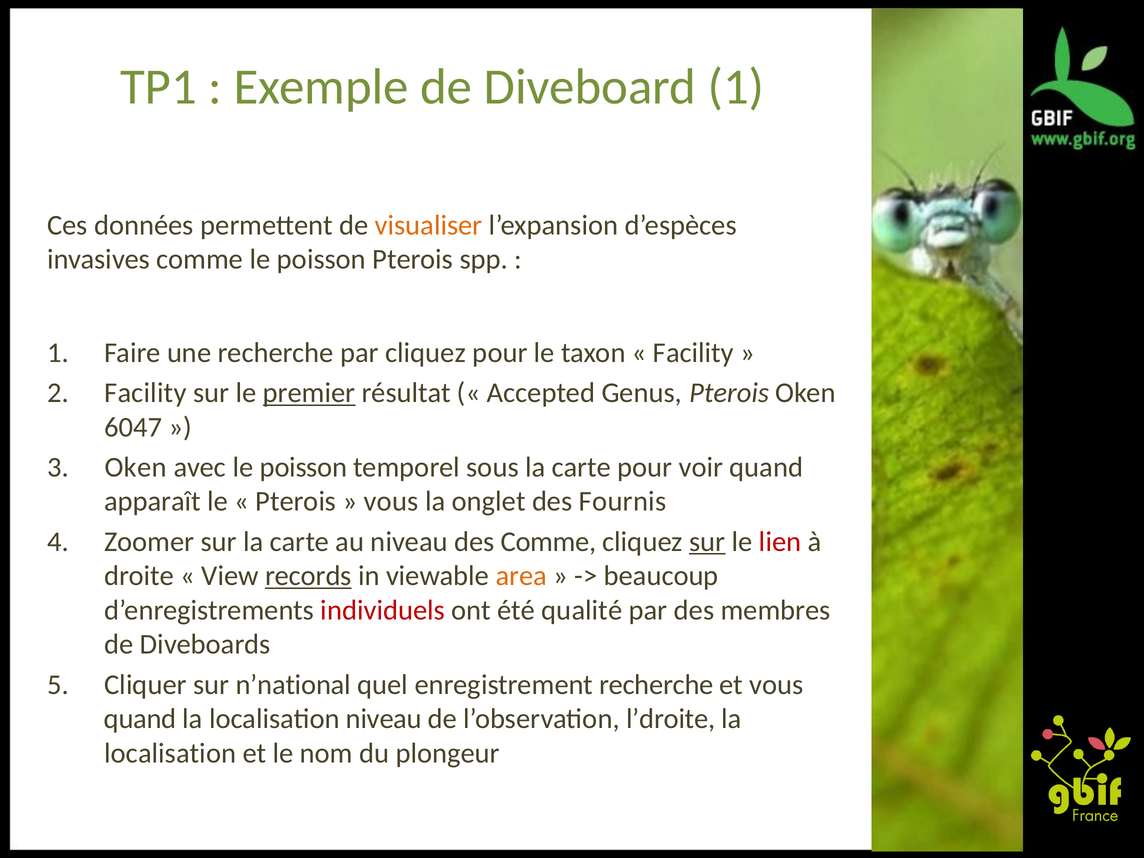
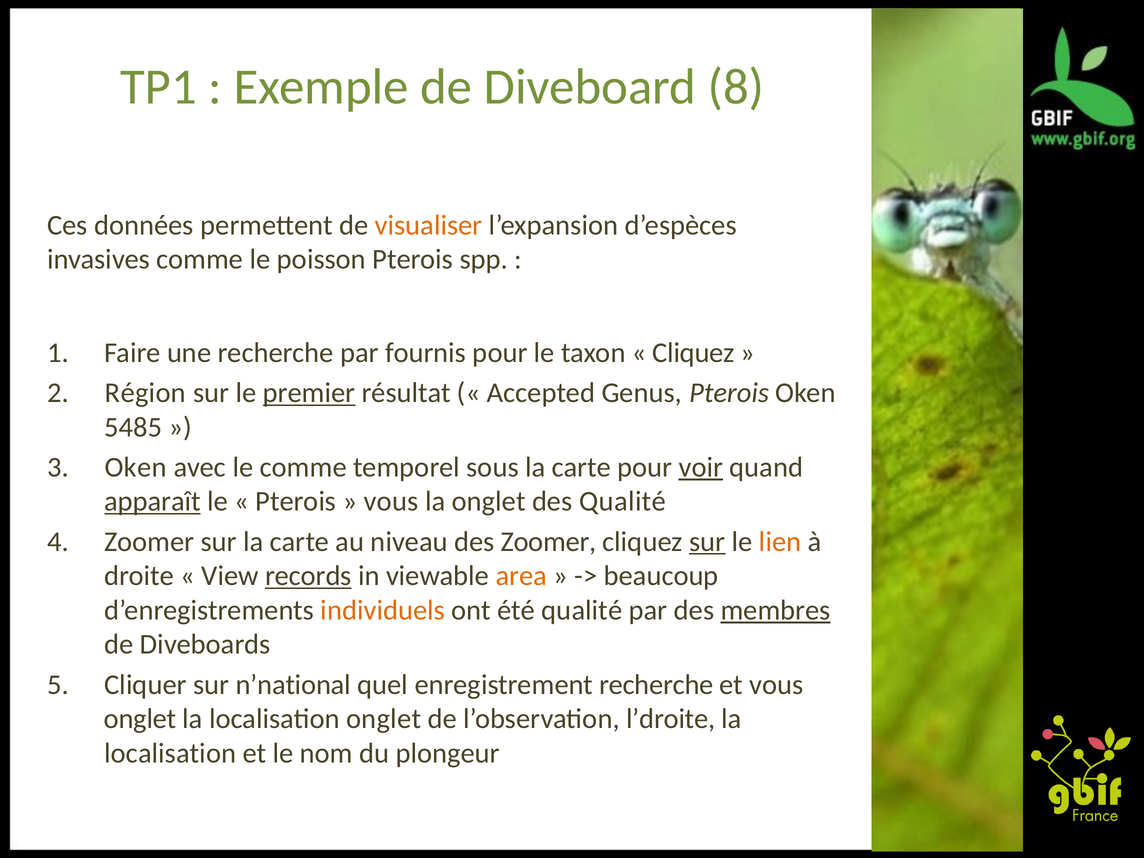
Diveboard 1: 1 -> 8
par cliquez: cliquez -> fournis
Facility at (693, 353): Facility -> Cliquez
2 Facility: Facility -> Région
6047: 6047 -> 5485
avec le poisson: poisson -> comme
voir underline: none -> present
apparaît underline: none -> present
des Fournis: Fournis -> Qualité
des Comme: Comme -> Zoomer
lien colour: red -> orange
individuels colour: red -> orange
membres underline: none -> present
quand at (140, 719): quand -> onglet
localisation niveau: niveau -> onglet
